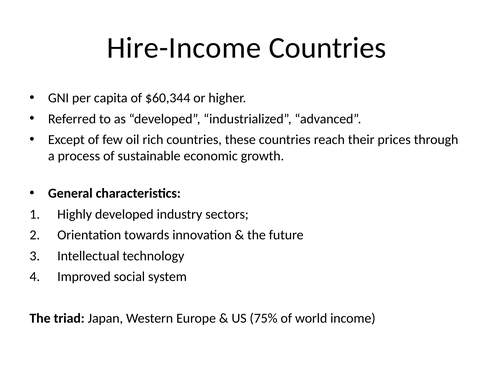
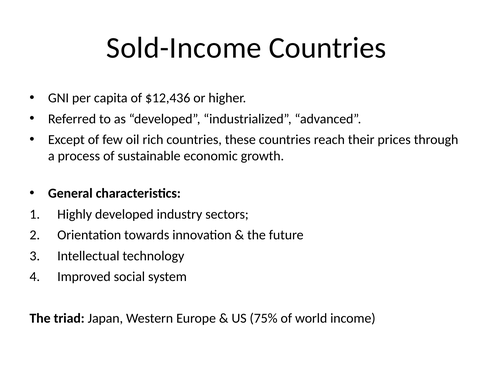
Hire-Income: Hire-Income -> Sold-Income
$60,344: $60,344 -> $12,436
